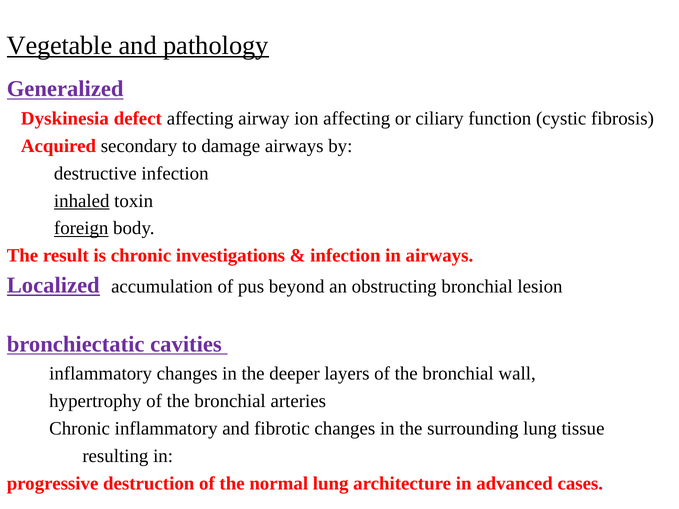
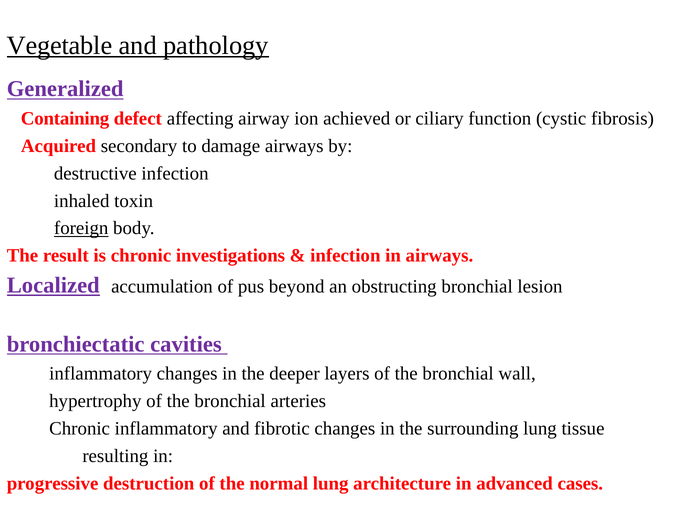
Dyskinesia: Dyskinesia -> Containing
ion affecting: affecting -> achieved
inhaled underline: present -> none
